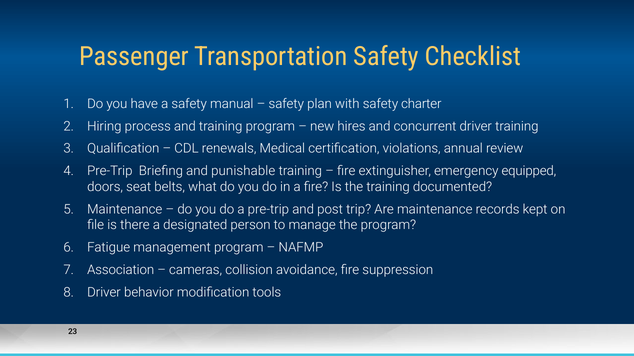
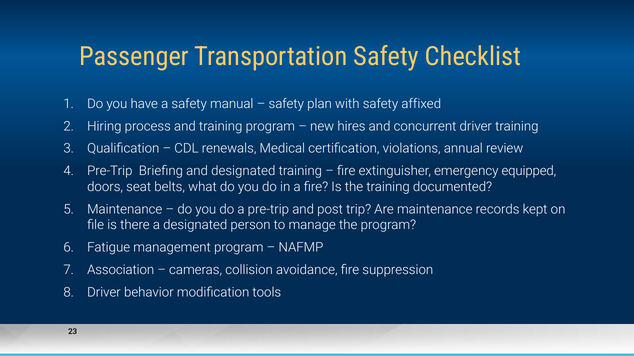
charter: charter -> affixed
and punishable: punishable -> designated
